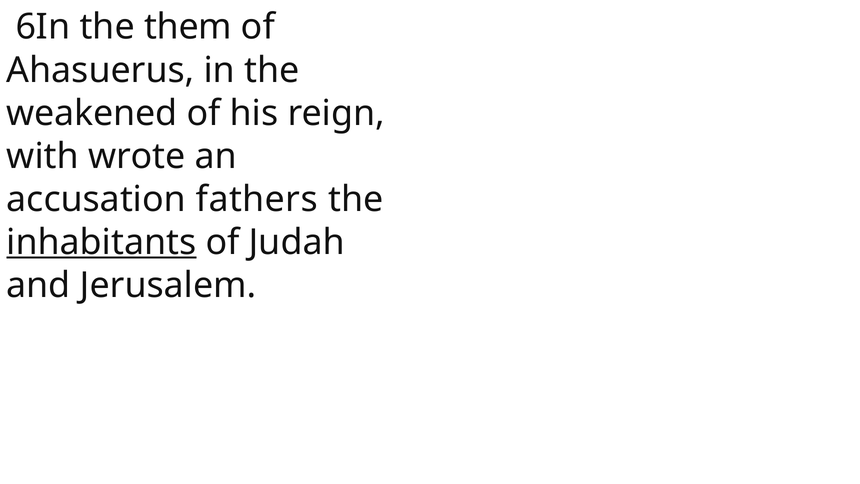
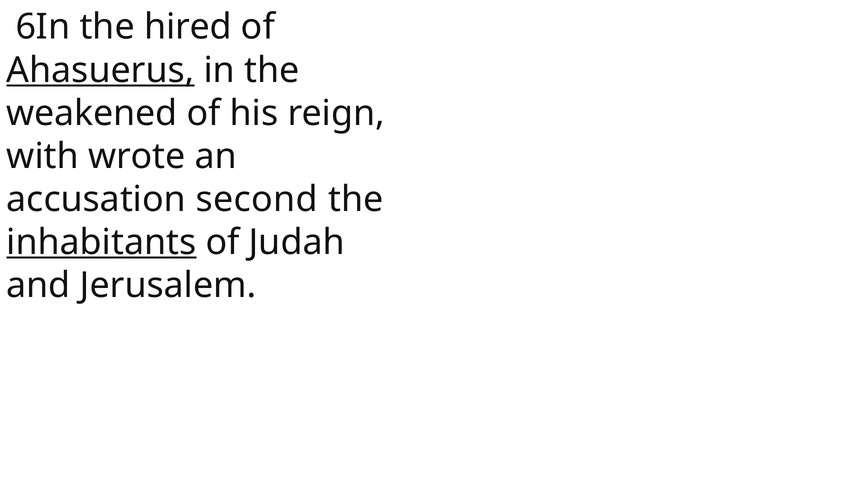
them: them -> hired
Ahasuerus underline: none -> present
fathers: fathers -> second
